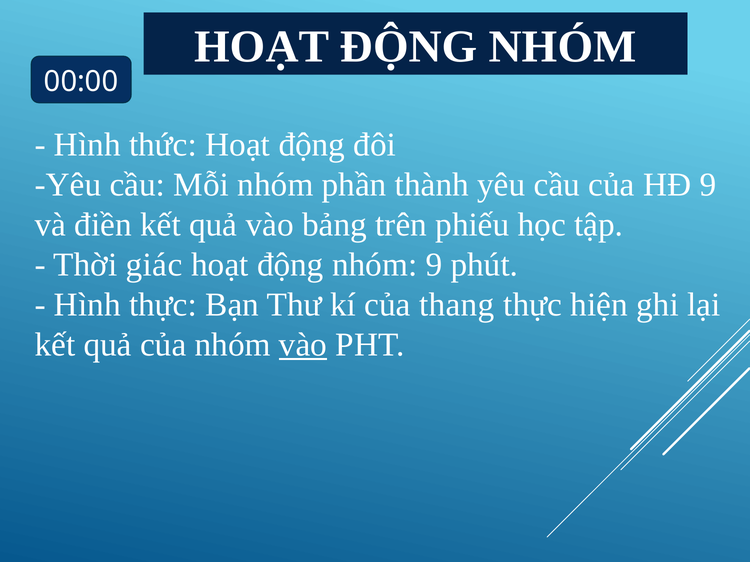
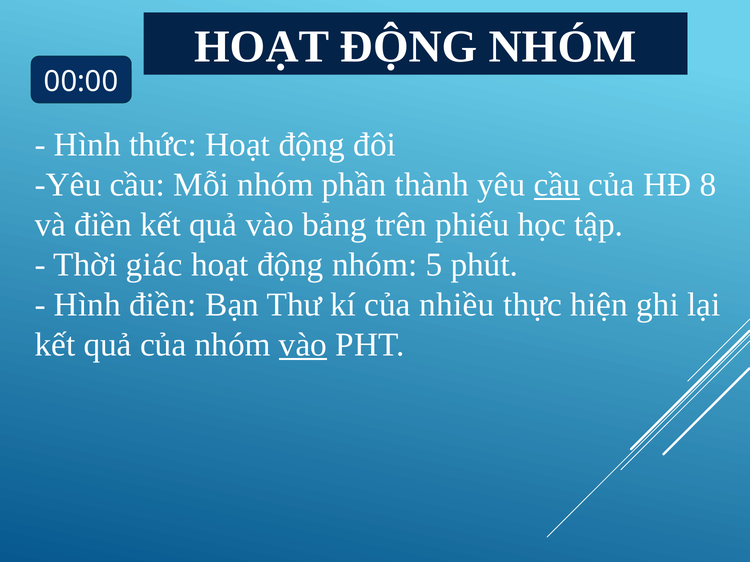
cầu at (557, 185) underline: none -> present
HĐ 9: 9 -> 8
nhóm 9: 9 -> 5
Hình thực: thực -> điền
thang: thang -> nhiều
